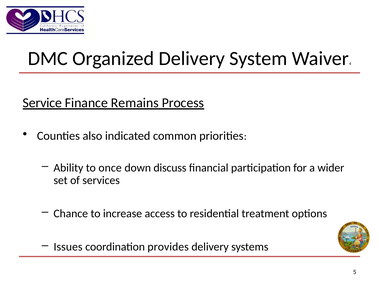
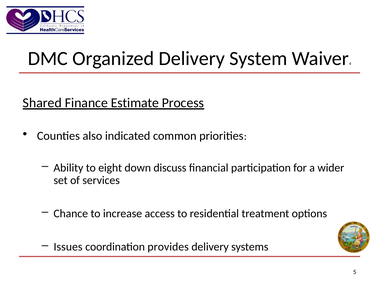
Service: Service -> Shared
Remains: Remains -> Estimate
once: once -> eight
